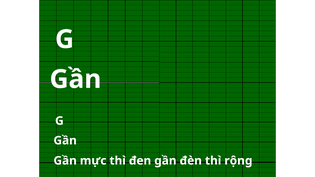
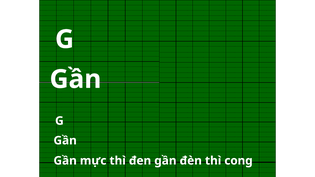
rộng: rộng -> cong
